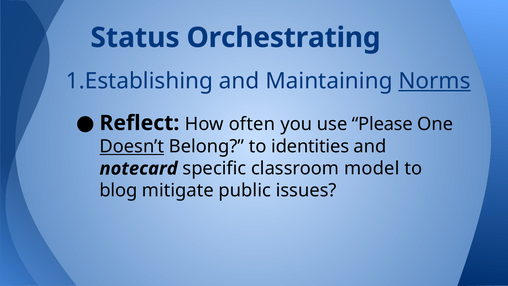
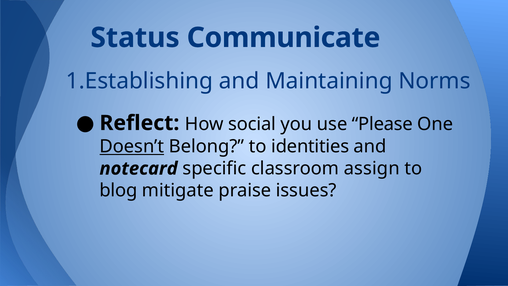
Orchestrating: Orchestrating -> Communicate
Norms underline: present -> none
often: often -> social
model: model -> assign
public: public -> praise
